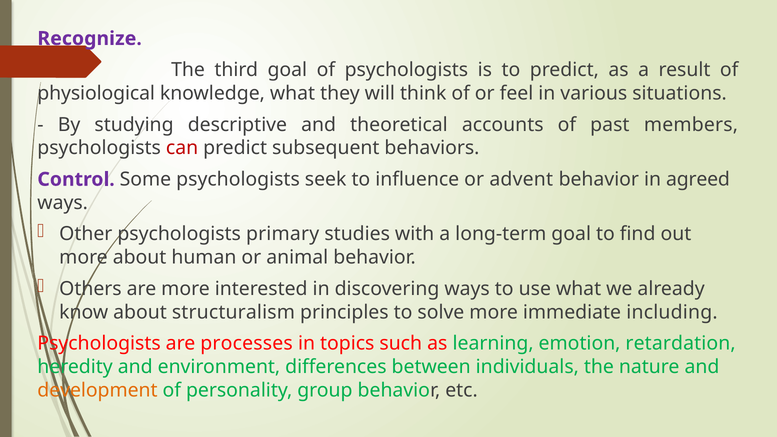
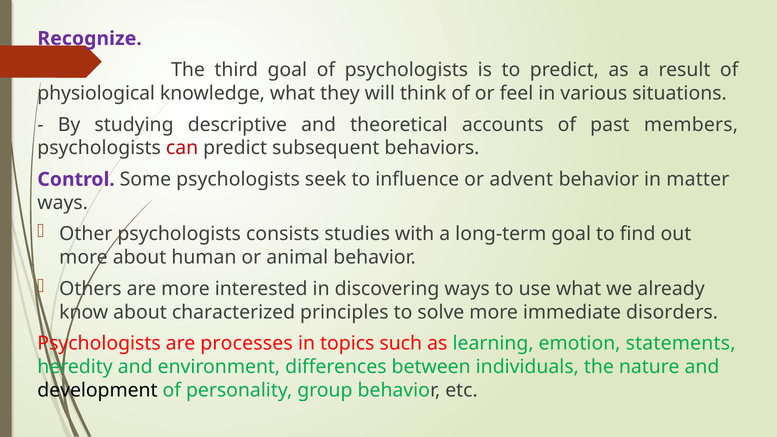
agreed: agreed -> matter
primary: primary -> consists
structuralism: structuralism -> characterized
including: including -> disorders
retardation: retardation -> statements
development colour: orange -> black
